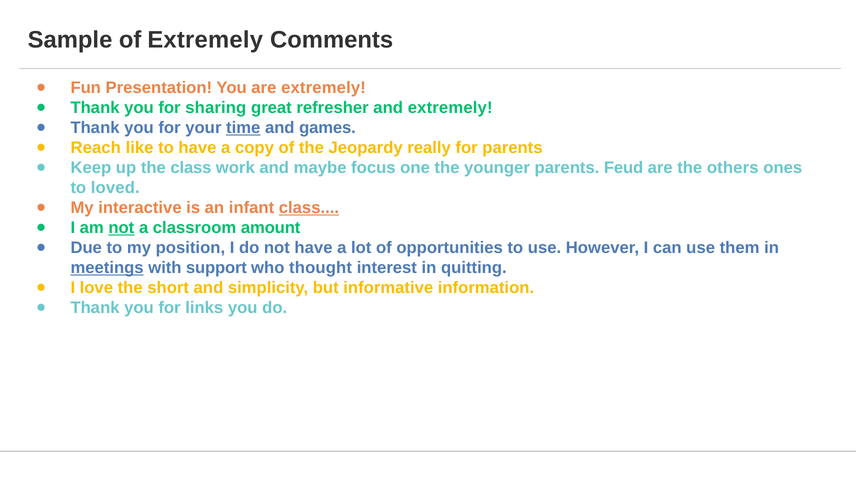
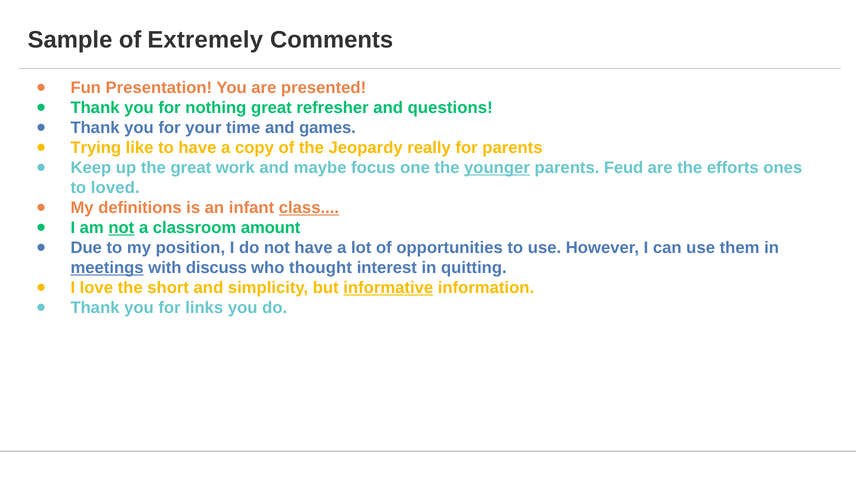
are extremely: extremely -> presented
sharing: sharing -> nothing
and extremely: extremely -> questions
time underline: present -> none
Reach: Reach -> Trying
the class: class -> great
younger underline: none -> present
others: others -> efforts
interactive: interactive -> definitions
support: support -> discuss
informative underline: none -> present
